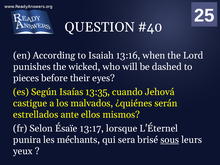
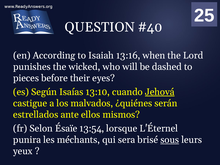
13:35: 13:35 -> 13:10
Jehová underline: none -> present
13:17: 13:17 -> 13:54
